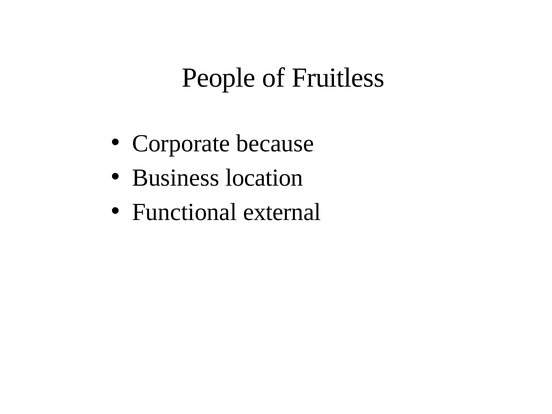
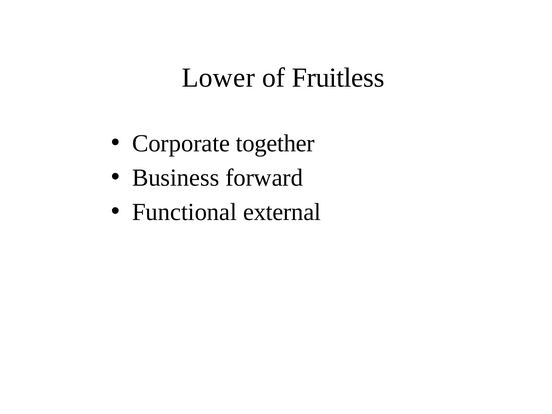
People: People -> Lower
because: because -> together
location: location -> forward
